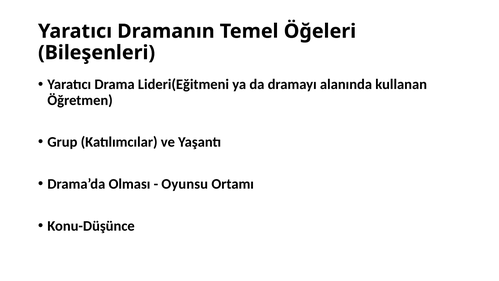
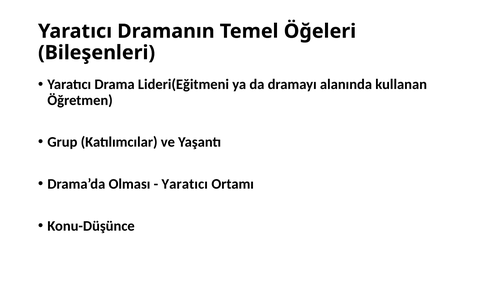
Oyunsu at (185, 184): Oyunsu -> Yaratıcı
